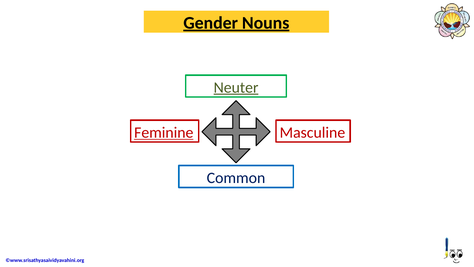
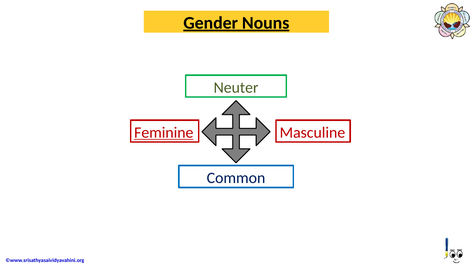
Neuter underline: present -> none
